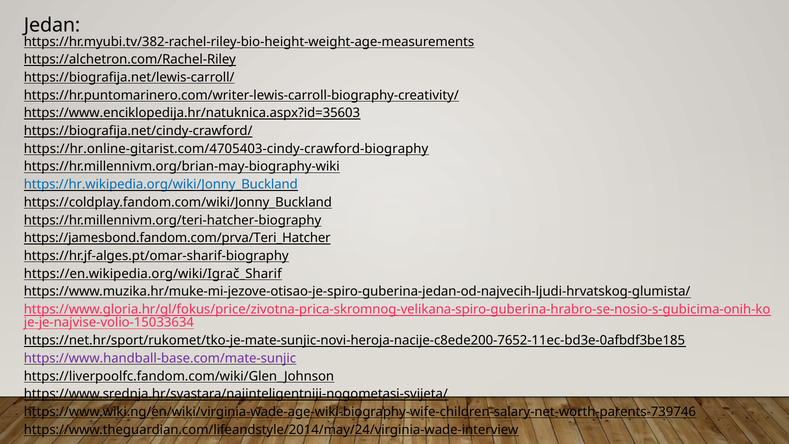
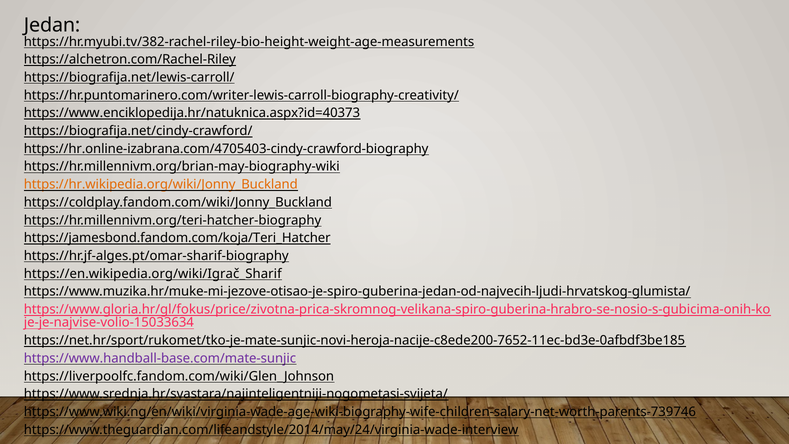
https://www.enciklopedija.hr/natuknica.aspx?id=35603: https://www.enciklopedija.hr/natuknica.aspx?id=35603 -> https://www.enciklopedija.hr/natuknica.aspx?id=40373
https://hr.online-gitarist.com/4705403-cindy-crawford-biography: https://hr.online-gitarist.com/4705403-cindy-crawford-biography -> https://hr.online-izabrana.com/4705403-cindy-crawford-biography
https://hr.wikipedia.org/wiki/Jonny_Buckland colour: blue -> orange
https://jamesbond.fandom.com/prva/Teri_Hatcher: https://jamesbond.fandom.com/prva/Teri_Hatcher -> https://jamesbond.fandom.com/koja/Teri_Hatcher
